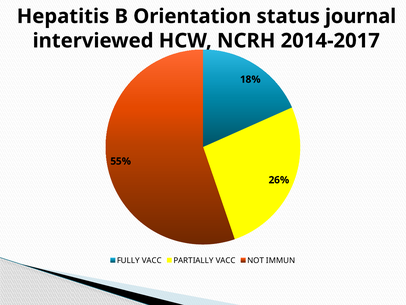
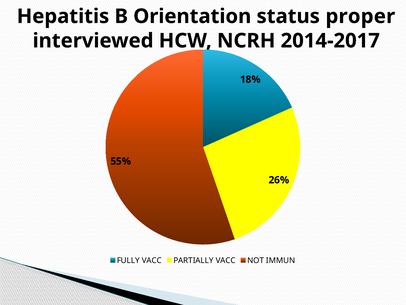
journal: journal -> proper
